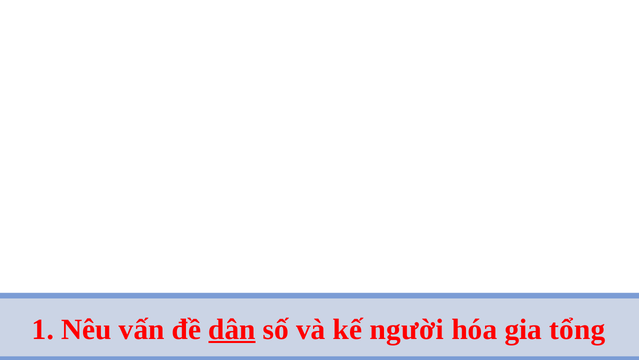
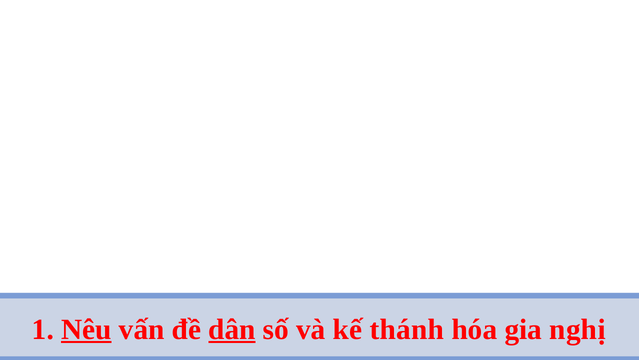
Nêu underline: none -> present
người: người -> thánh
tổng: tổng -> nghị
